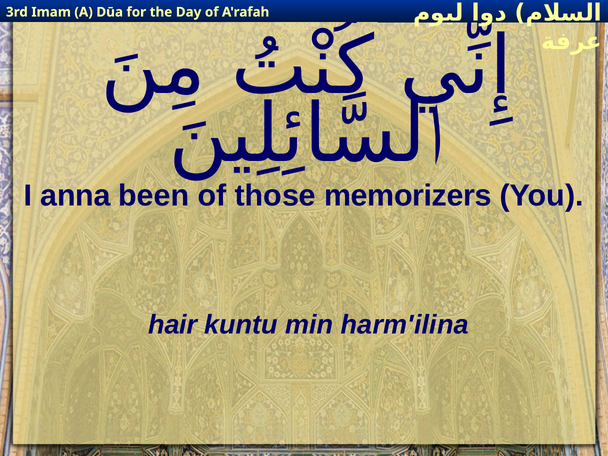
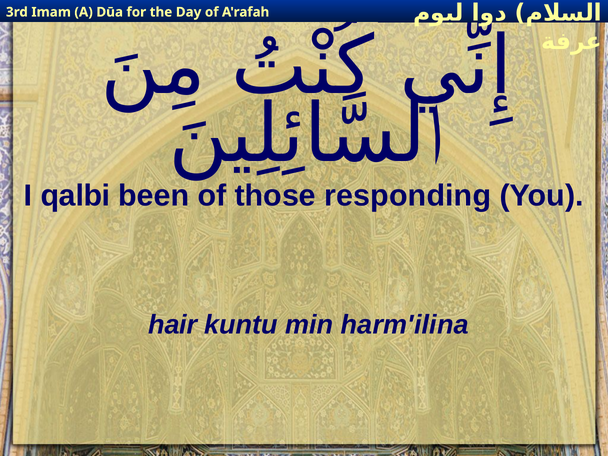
anna: anna -> qalbi
memorizers: memorizers -> responding
